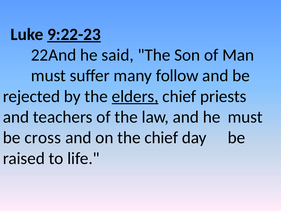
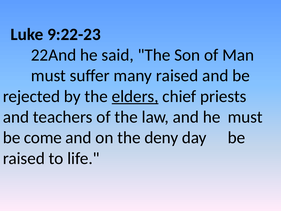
9:22-23 underline: present -> none
many follow: follow -> raised
cross: cross -> come
the chief: chief -> deny
